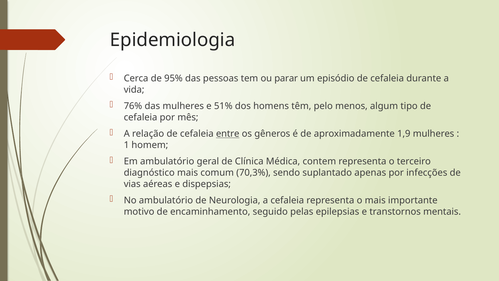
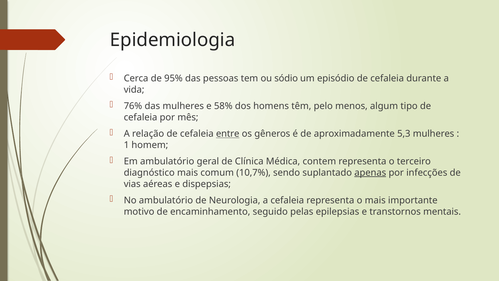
parar: parar -> sódio
51%: 51% -> 58%
1,9: 1,9 -> 5,3
70,3%: 70,3% -> 10,7%
apenas underline: none -> present
